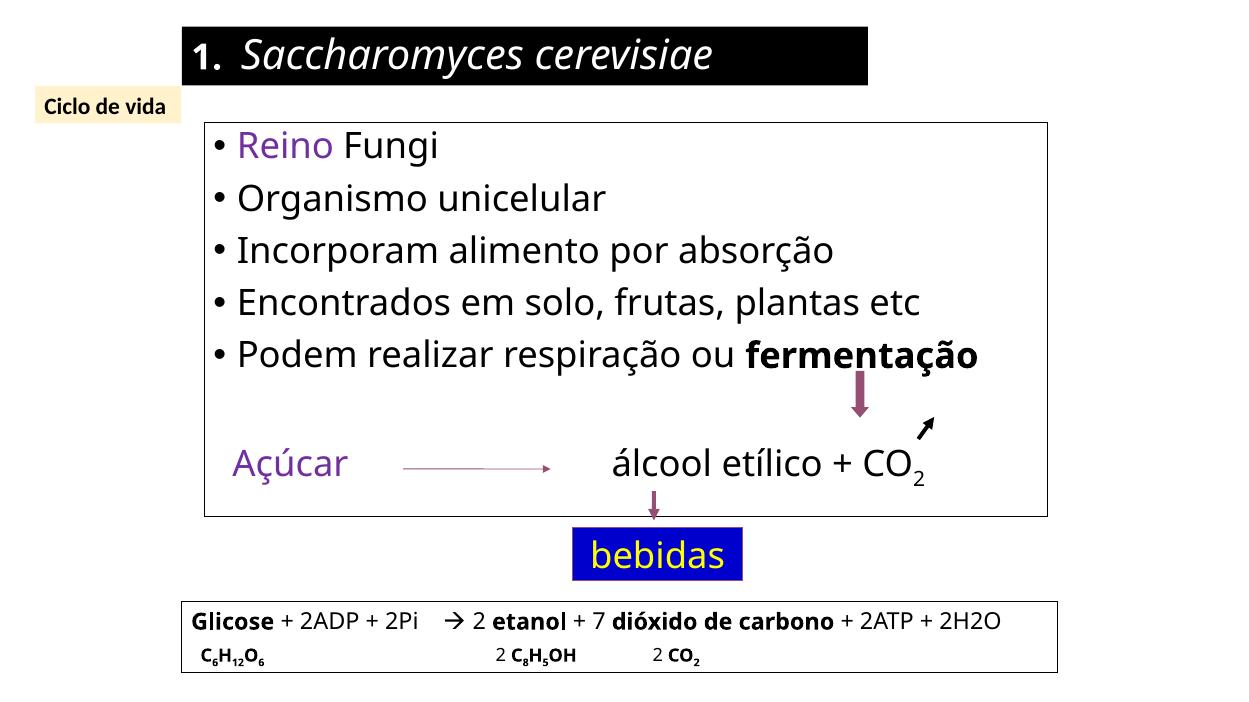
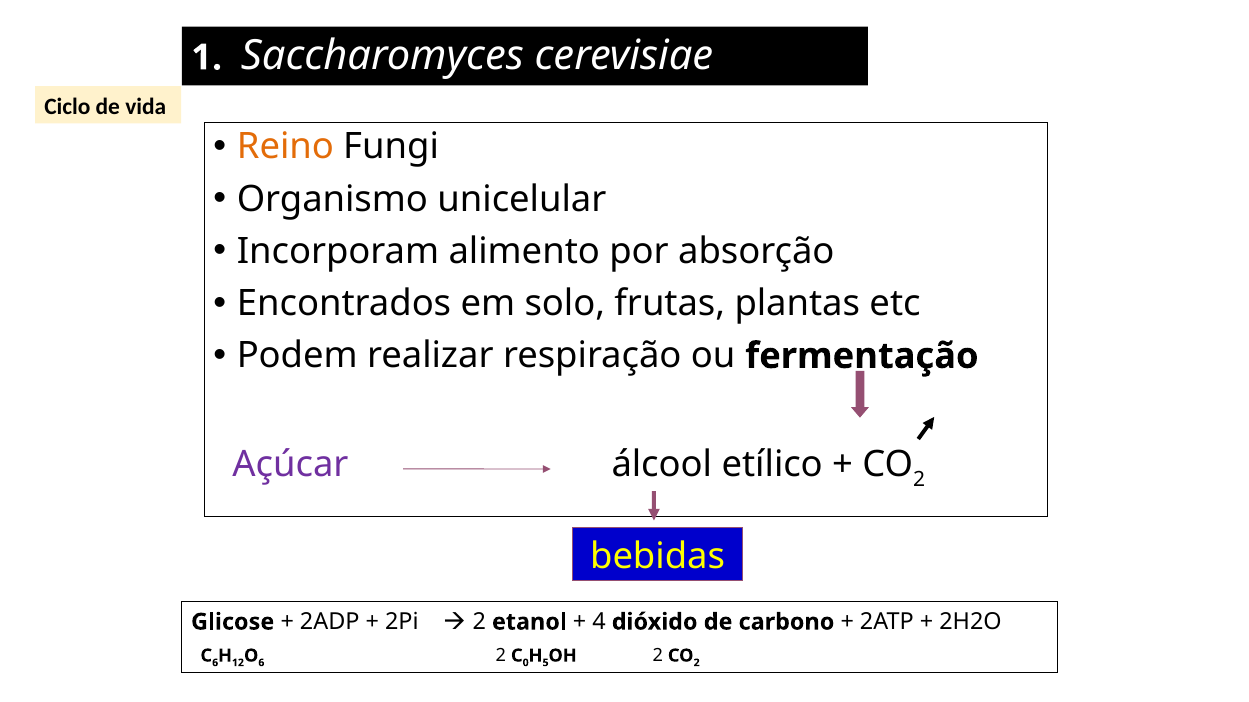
Reino colour: purple -> orange
7: 7 -> 4
8: 8 -> 0
